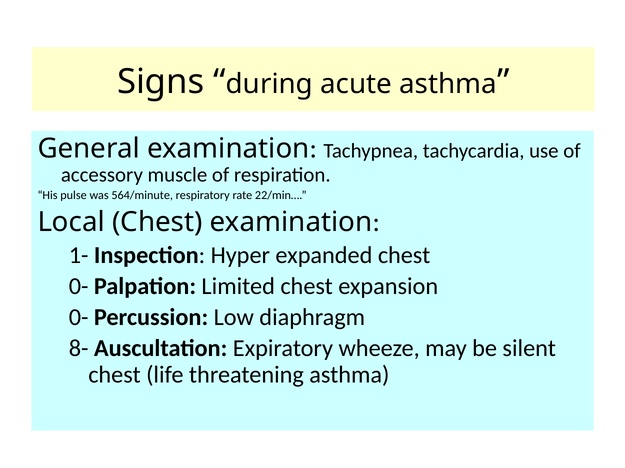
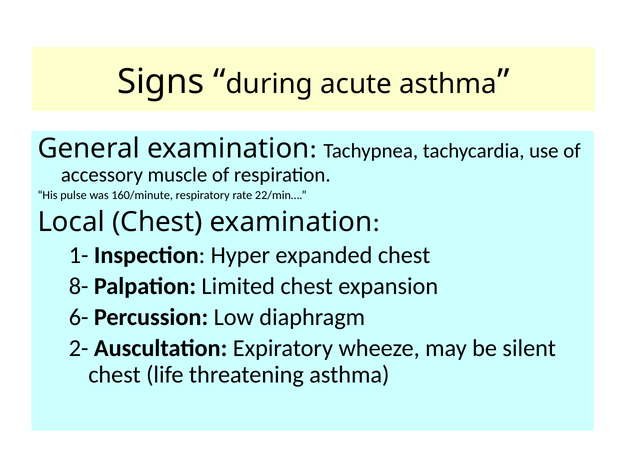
564/minute: 564/minute -> 160/minute
0- at (79, 287): 0- -> 8-
0- at (79, 318): 0- -> 6-
8-: 8- -> 2-
